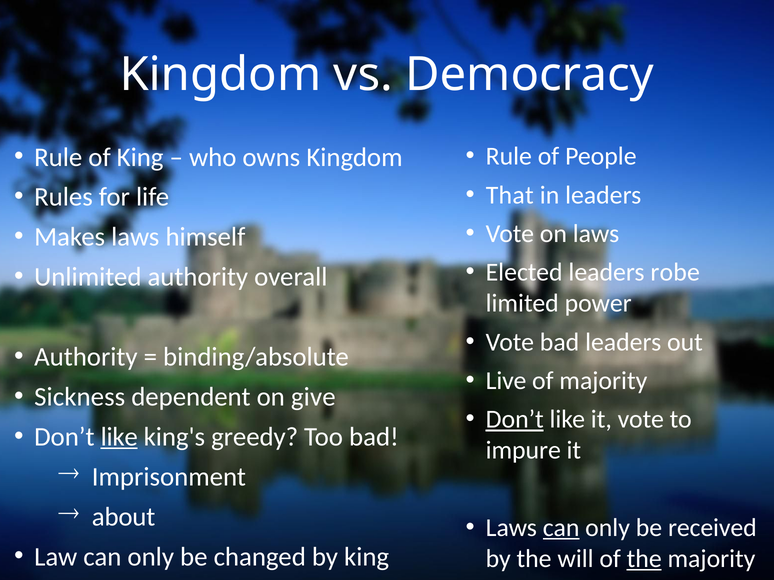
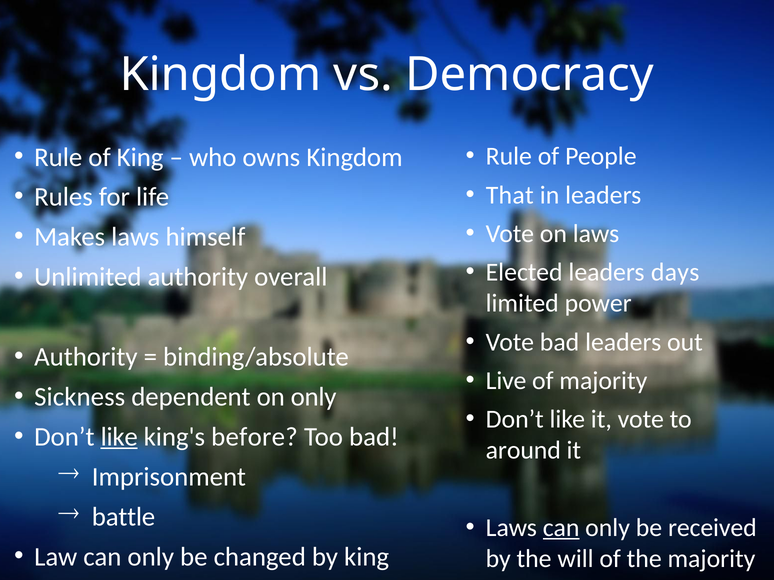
robe: robe -> days
on give: give -> only
Don’t at (515, 420) underline: present -> none
greedy: greedy -> before
impure: impure -> around
about: about -> battle
the at (644, 559) underline: present -> none
